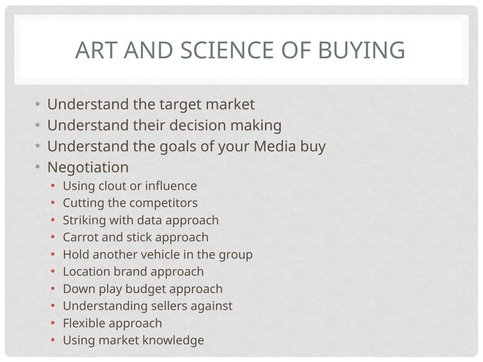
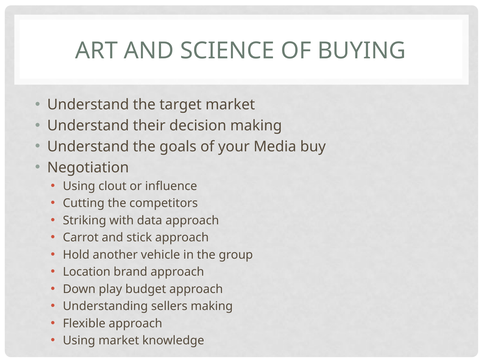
sellers against: against -> making
